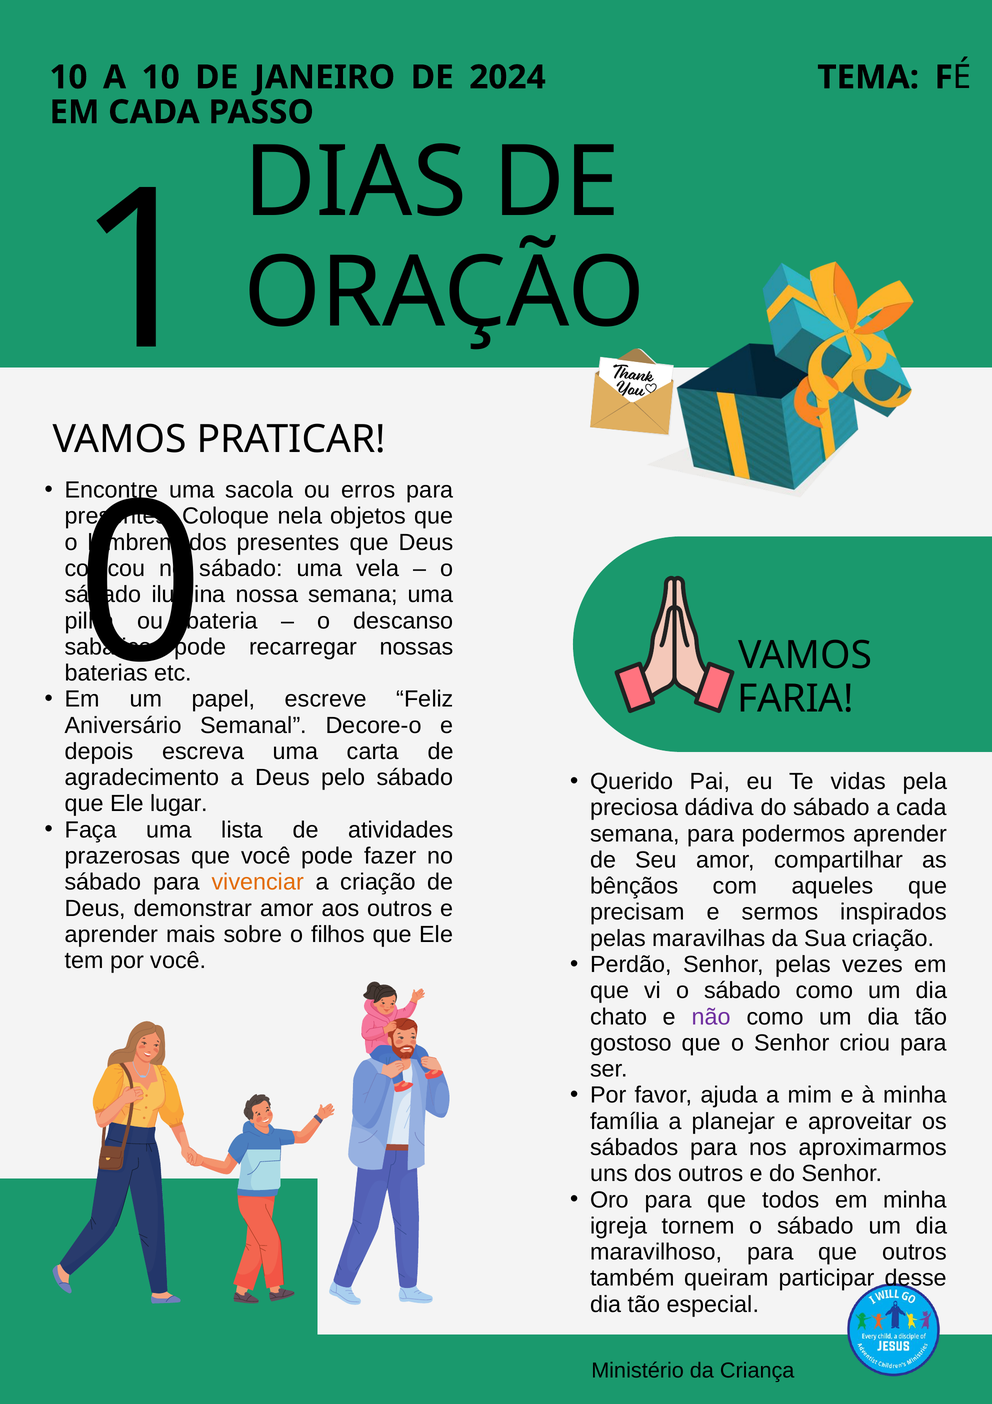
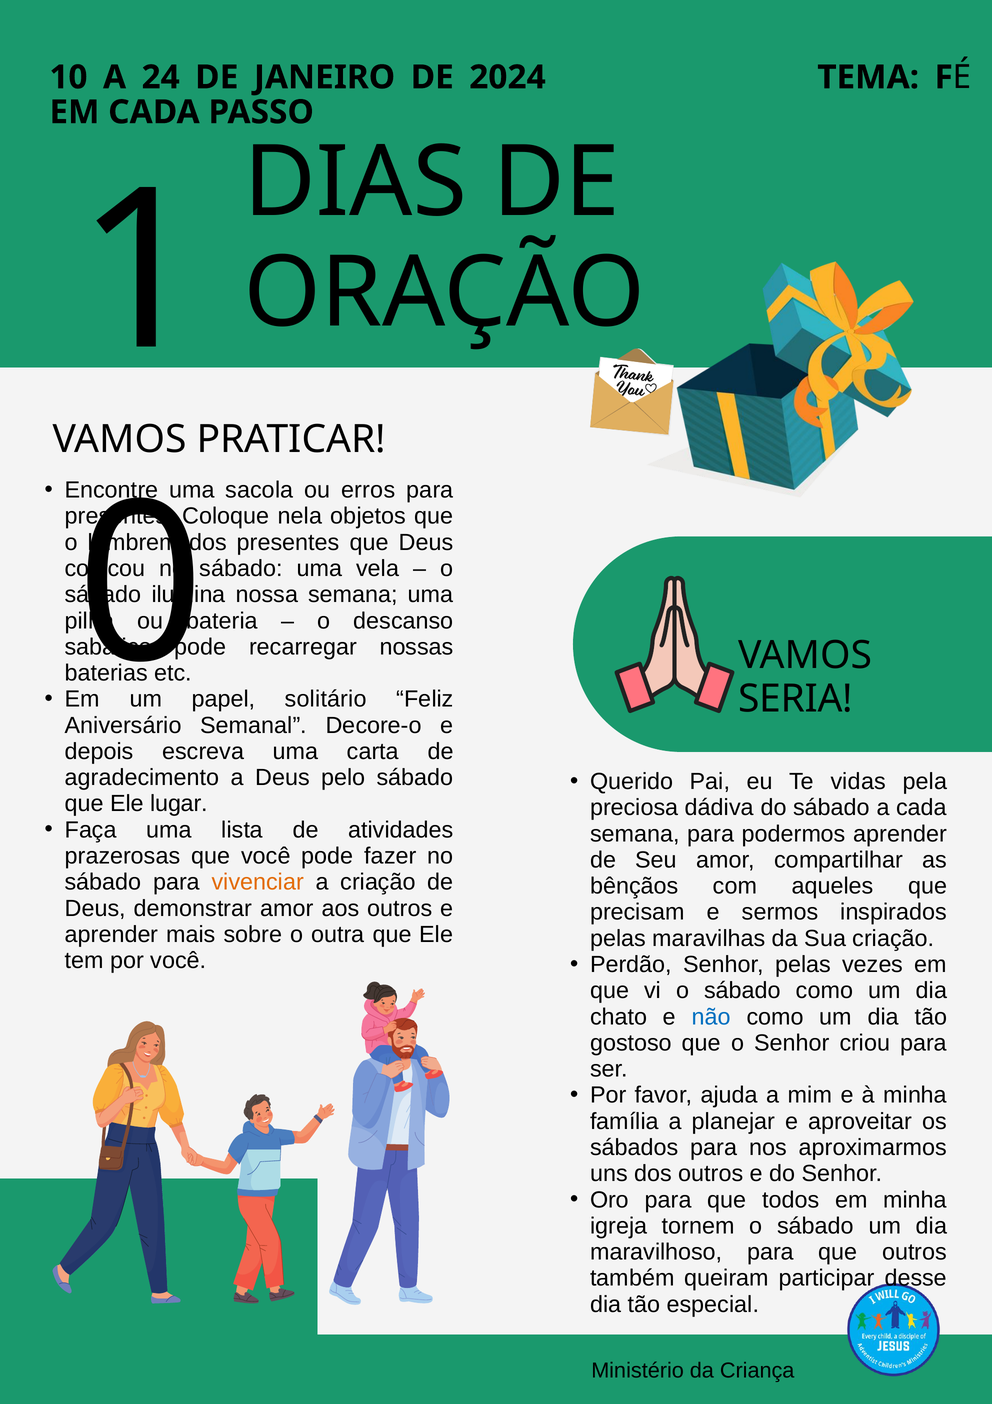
A 10: 10 -> 24
escreve: escreve -> solitário
FARIA: FARIA -> SERIA
filhos: filhos -> outra
não colour: purple -> blue
